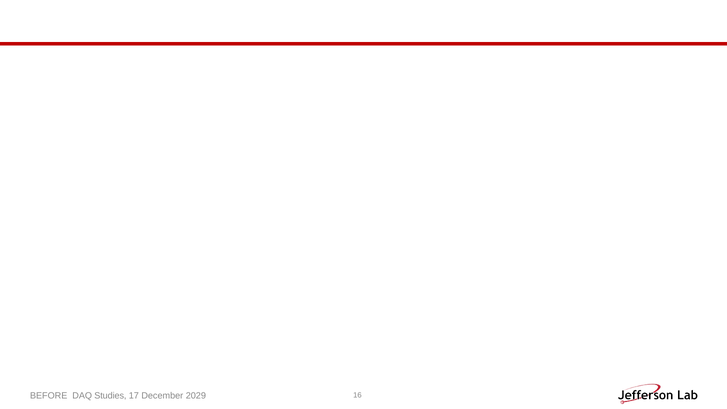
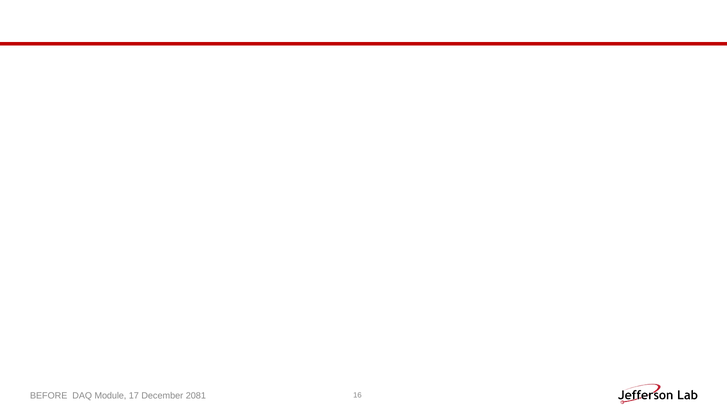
Studies: Studies -> Module
2029: 2029 -> 2081
